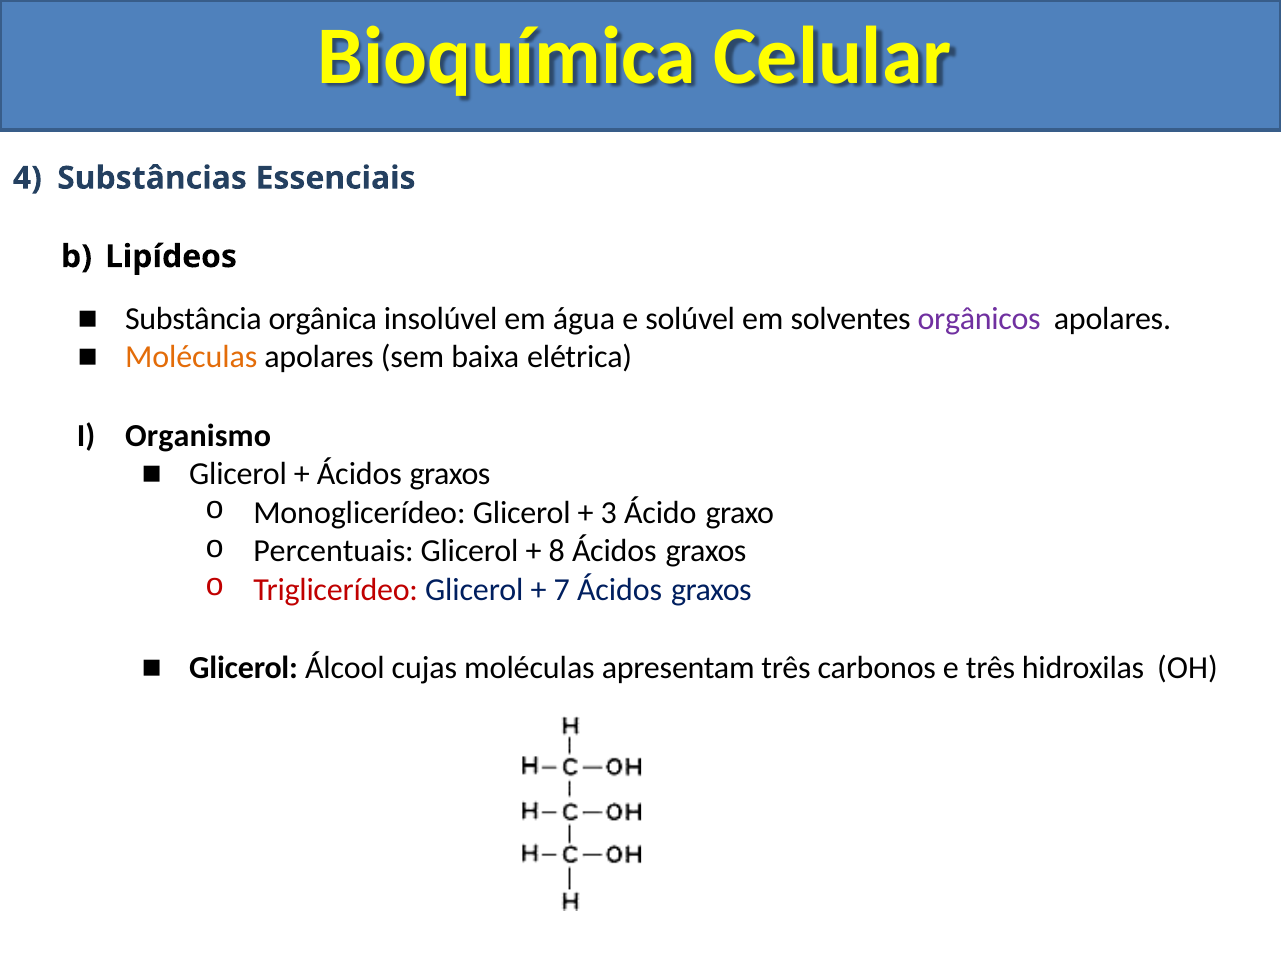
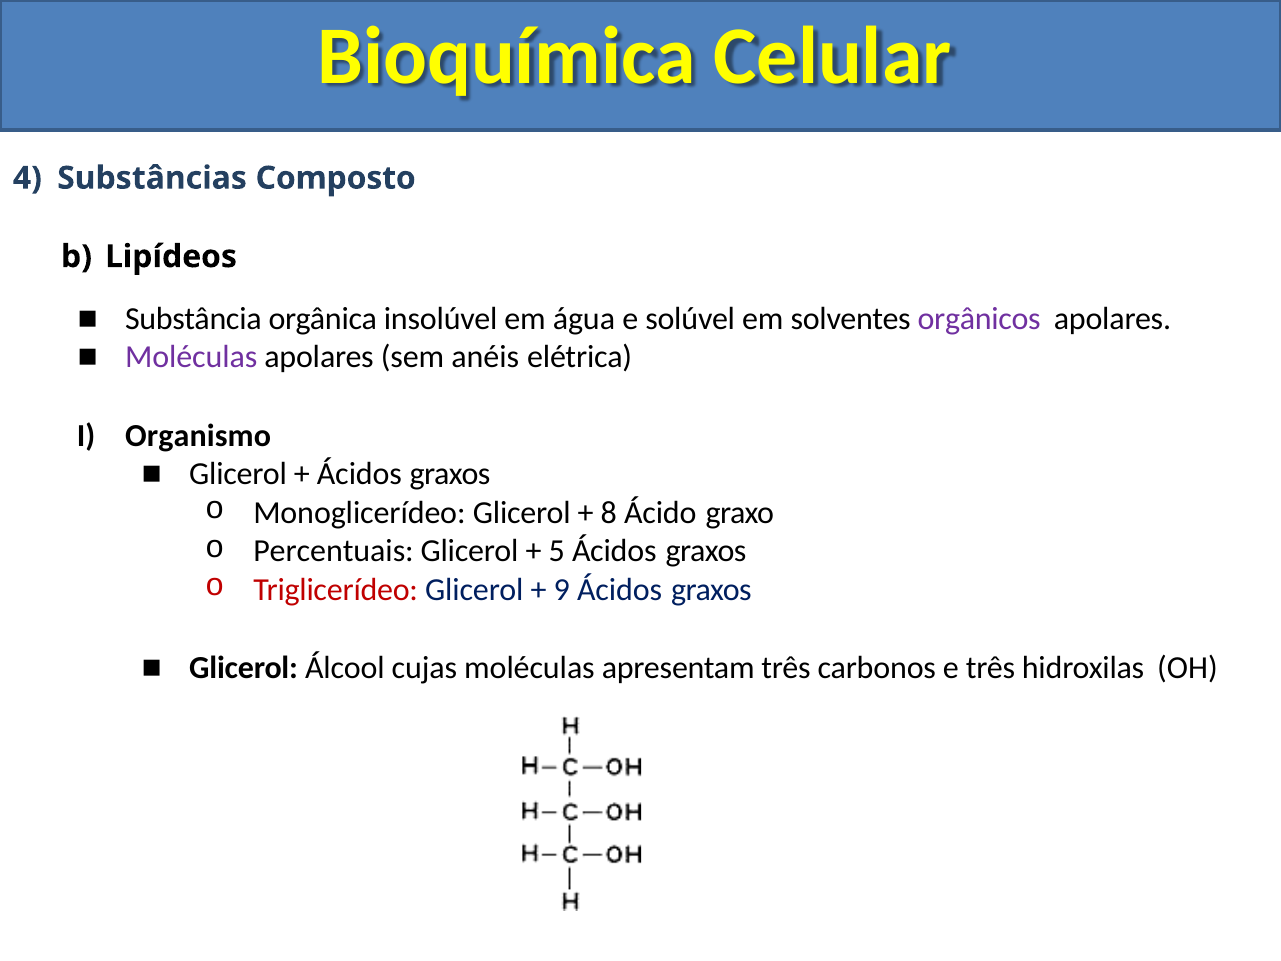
Essenciais: Essenciais -> Composto
Moléculas at (191, 357) colour: orange -> purple
baixa: baixa -> anéis
3: 3 -> 8
8: 8 -> 5
7: 7 -> 9
